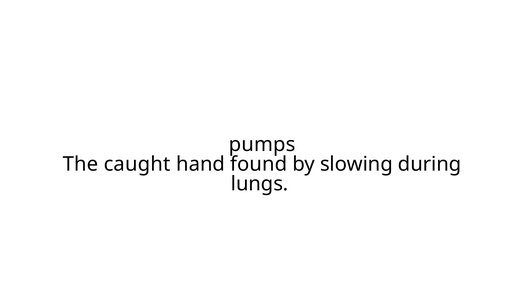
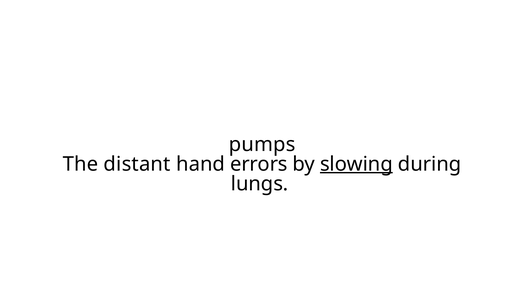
caught: caught -> distant
found: found -> errors
slowing underline: none -> present
